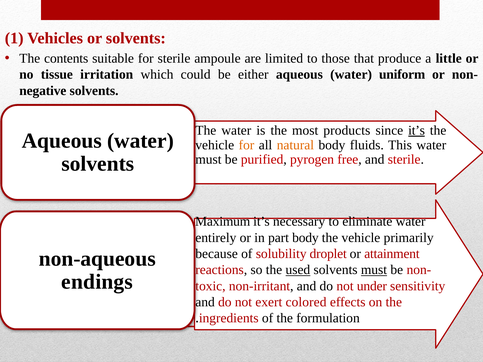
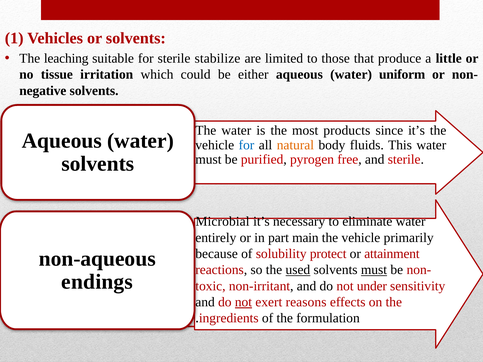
contents: contents -> leaching
ampoule: ampoule -> stabilize
it’s at (417, 131) underline: present -> none
for at (246, 145) colour: orange -> blue
Maximum: Maximum -> Microbial
part body: body -> main
droplet: droplet -> protect
not at (243, 302) underline: none -> present
colored: colored -> reasons
